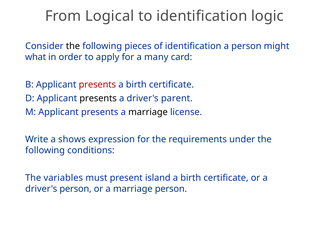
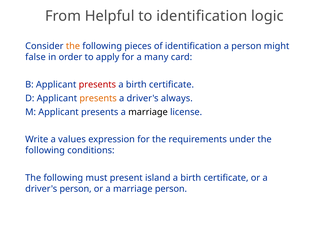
Logical: Logical -> Helpful
the at (73, 46) colour: black -> orange
what: what -> false
presents at (98, 98) colour: black -> orange
parent: parent -> always
shows: shows -> values
variables at (63, 178): variables -> following
